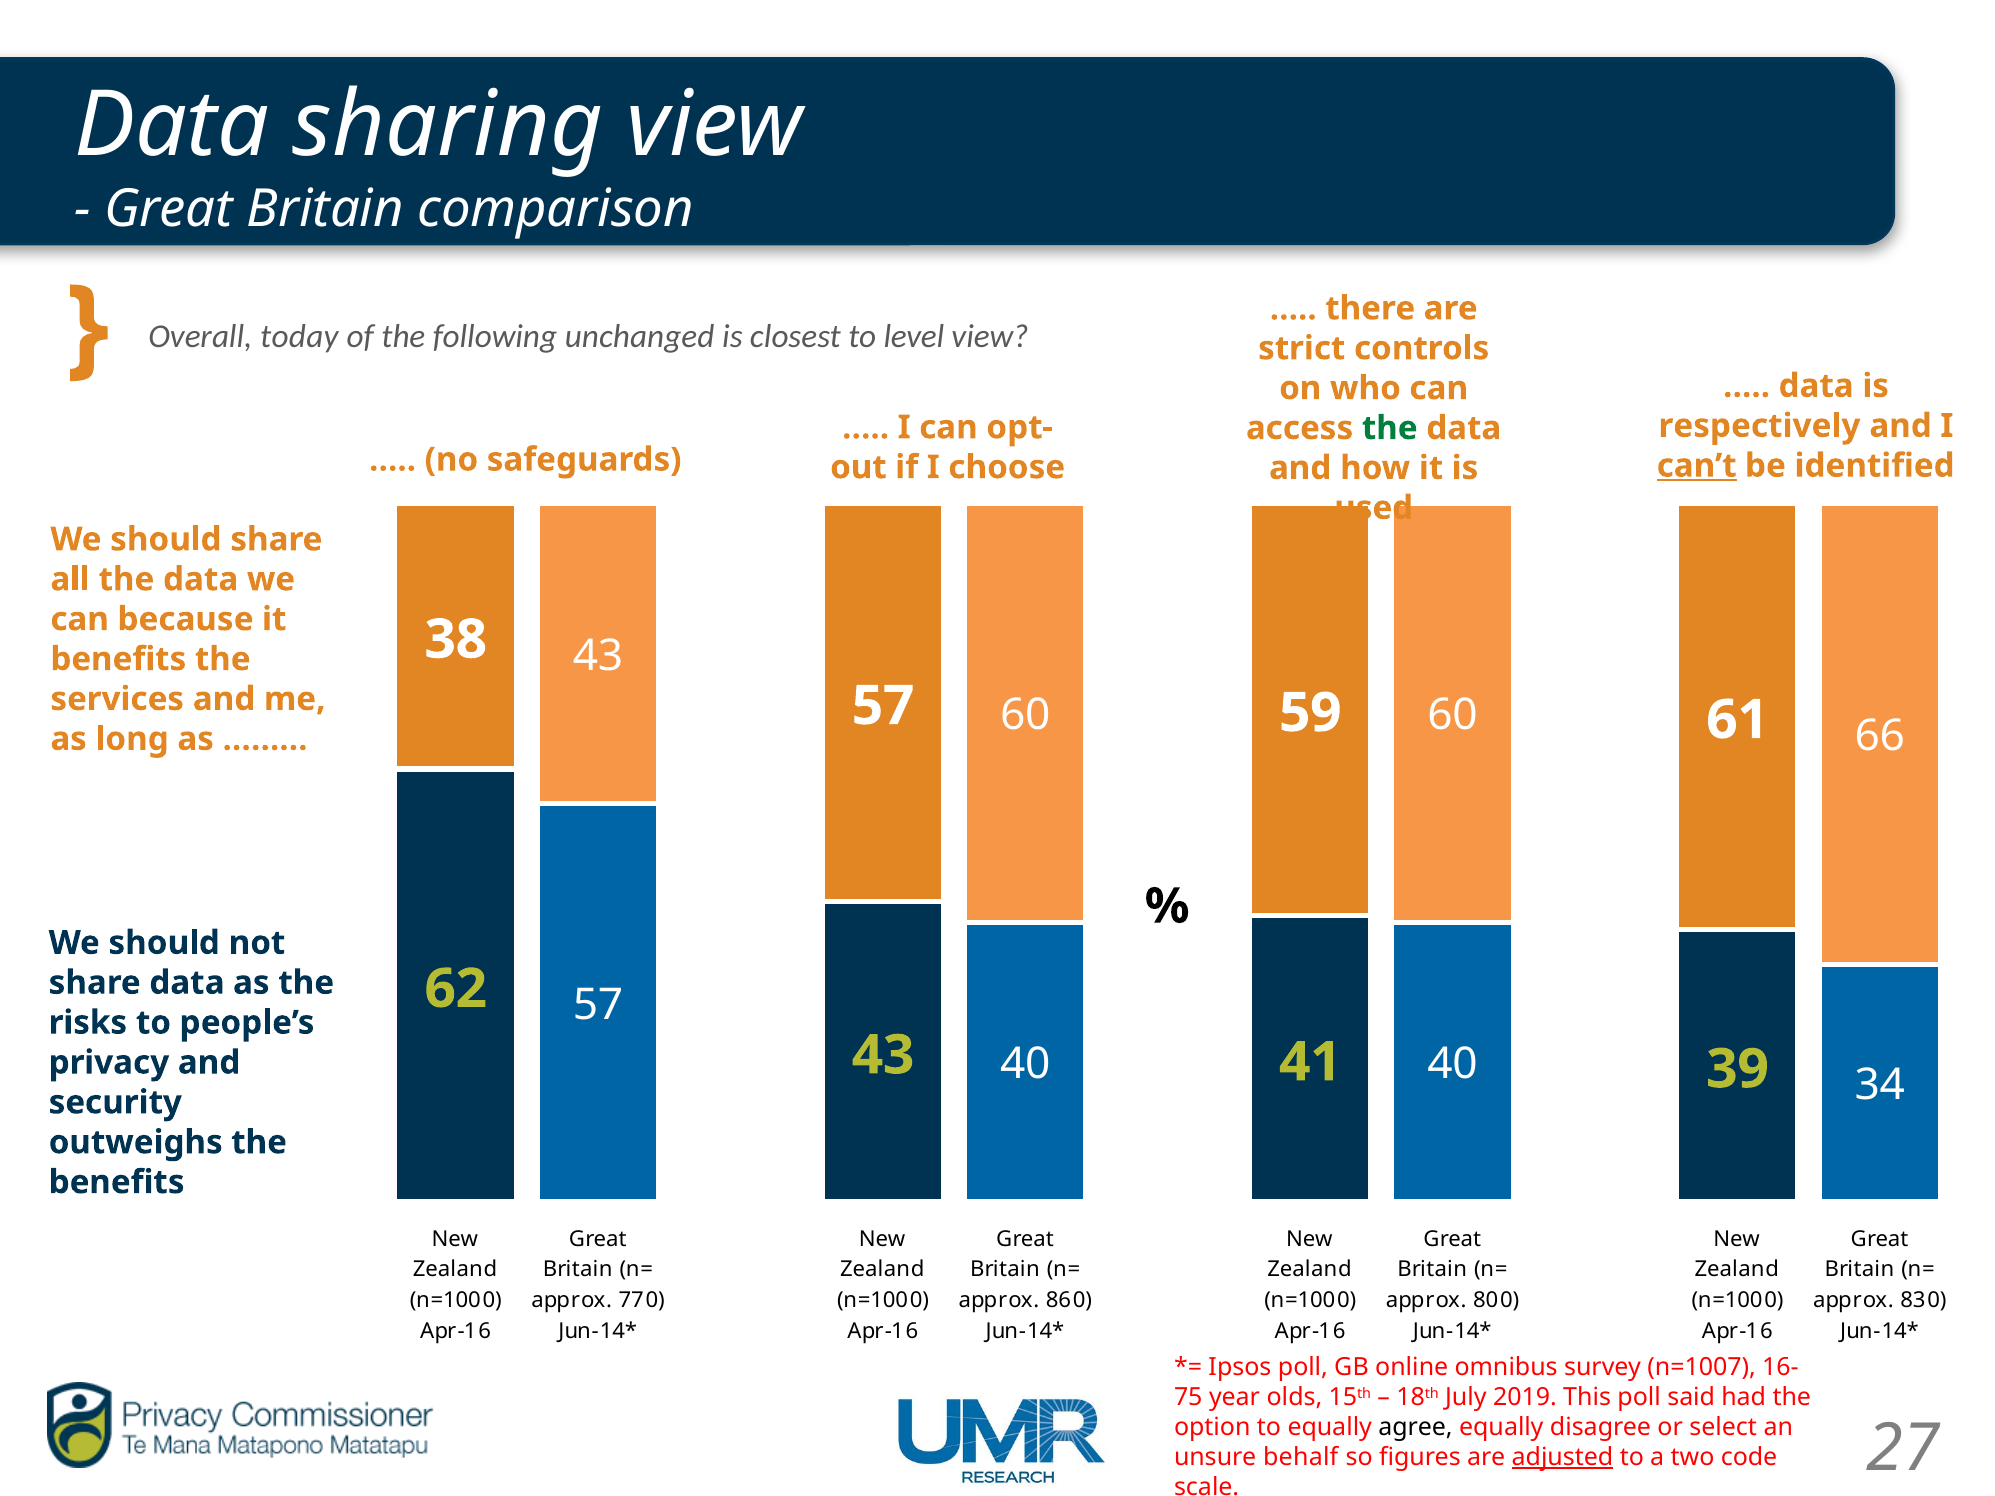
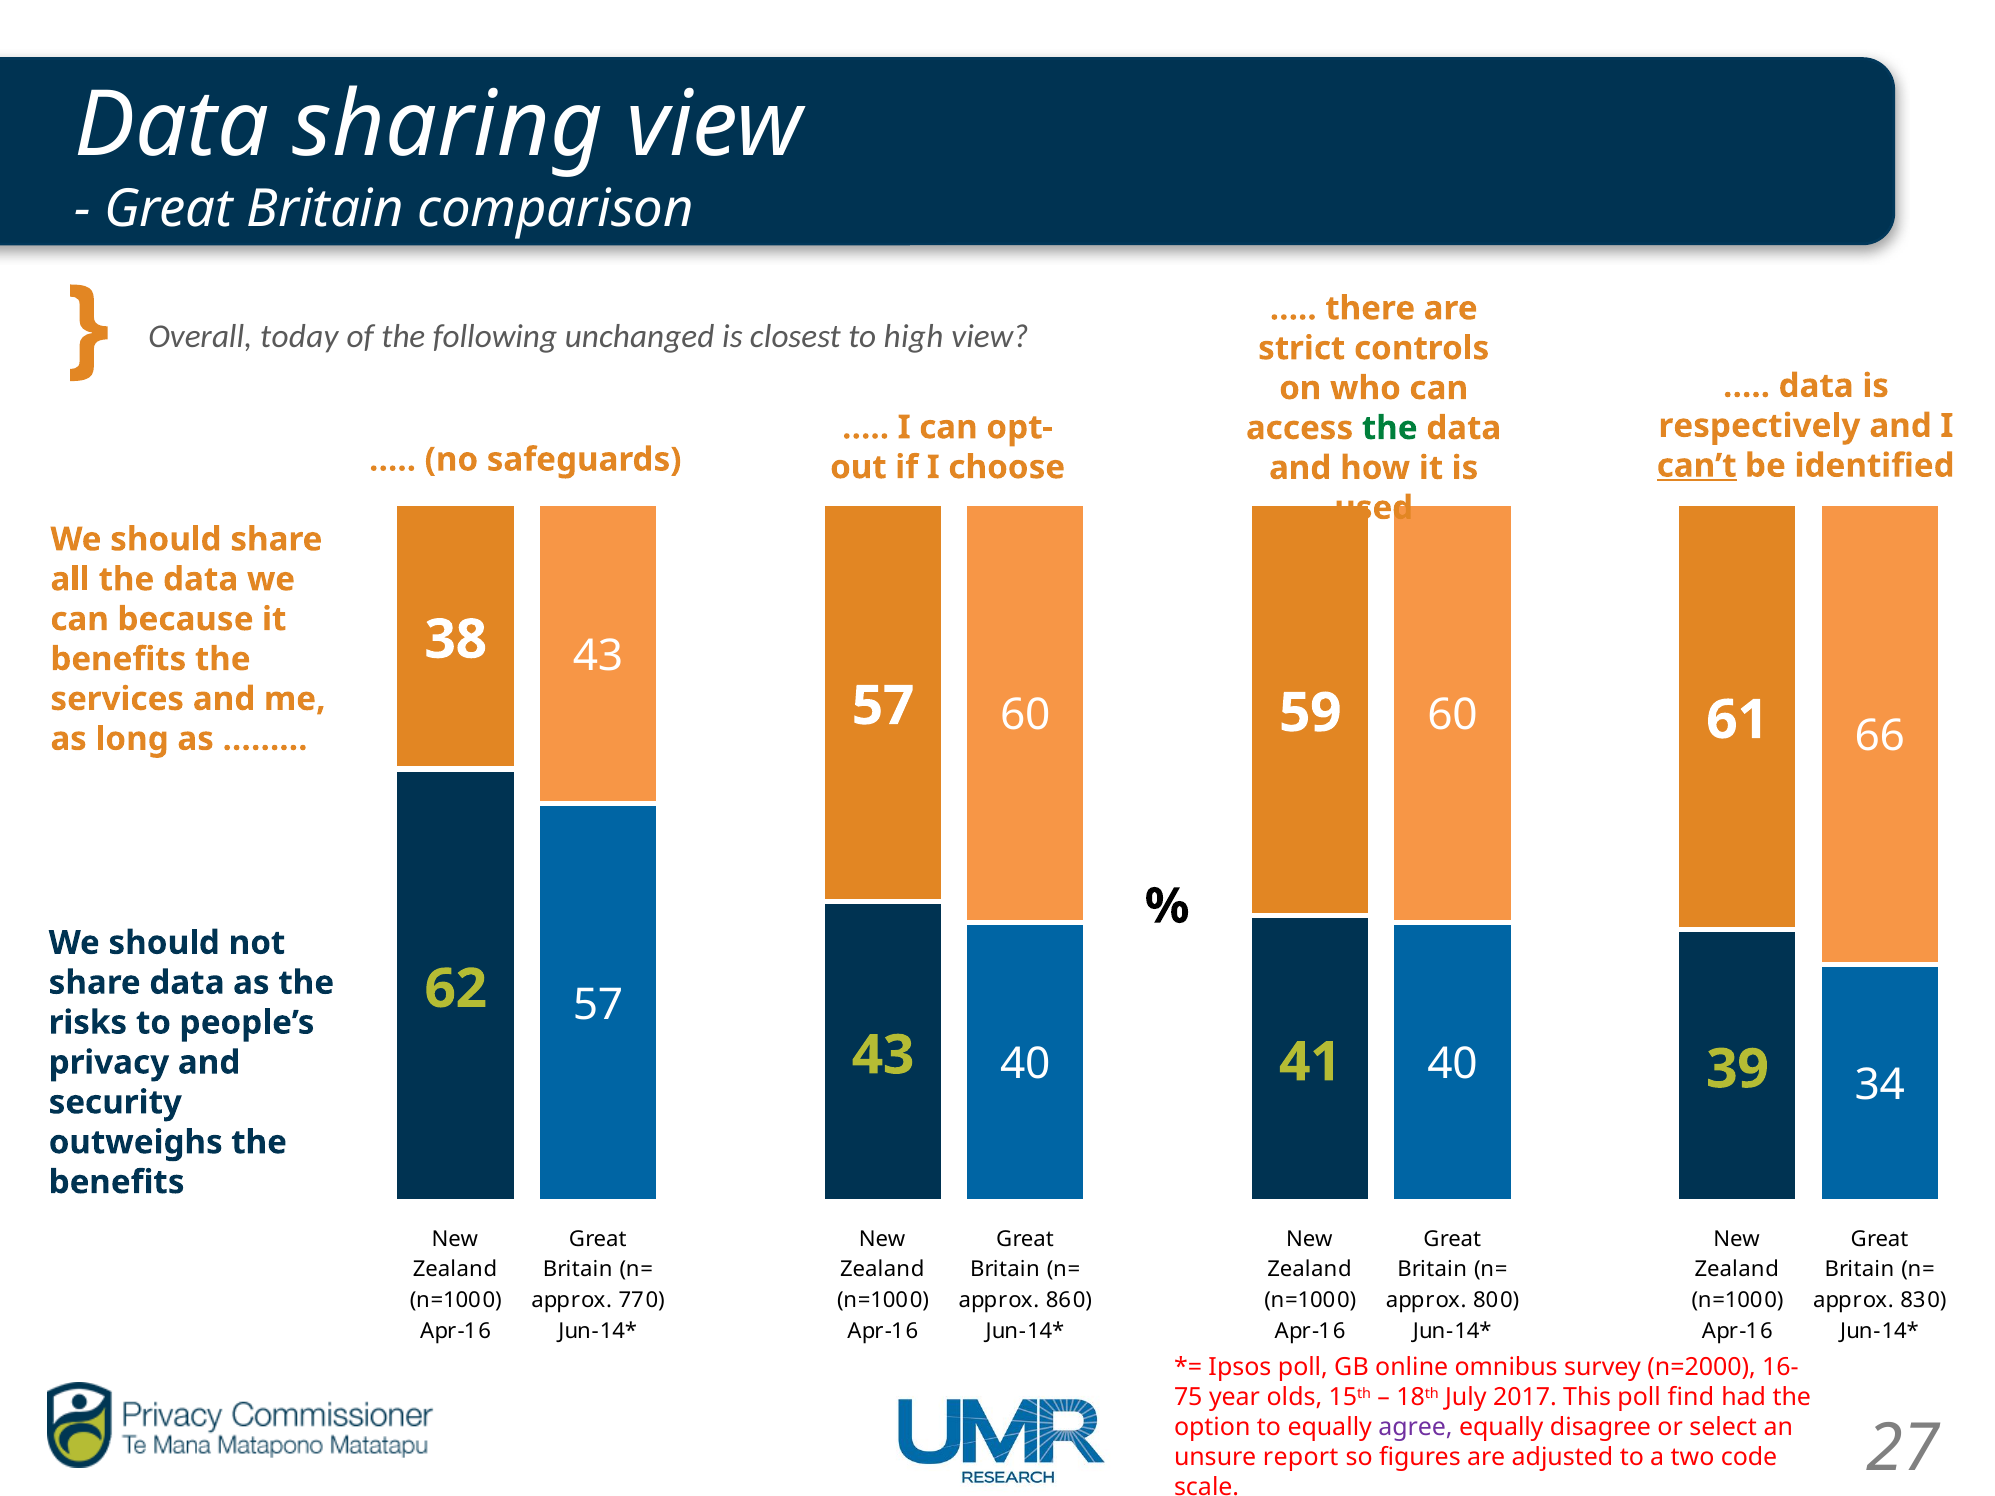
level: level -> high
n=1007: n=1007 -> n=2000
2019: 2019 -> 2017
said: said -> find
agree colour: black -> purple
behalf: behalf -> report
adjusted underline: present -> none
